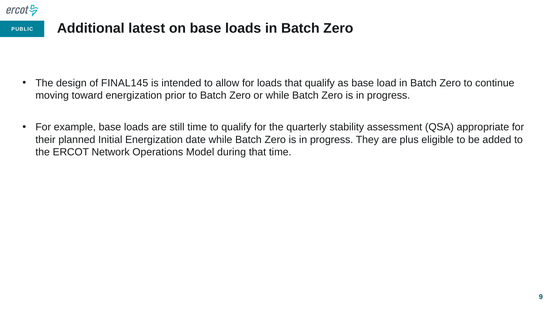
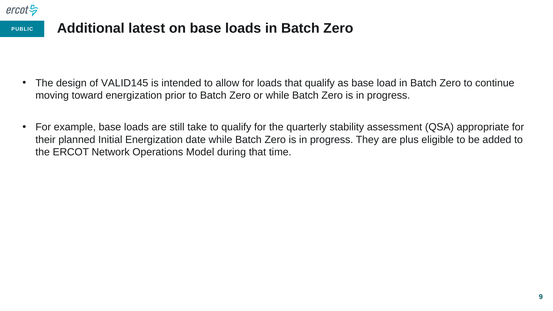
FINAL145: FINAL145 -> VALID145
still time: time -> take
